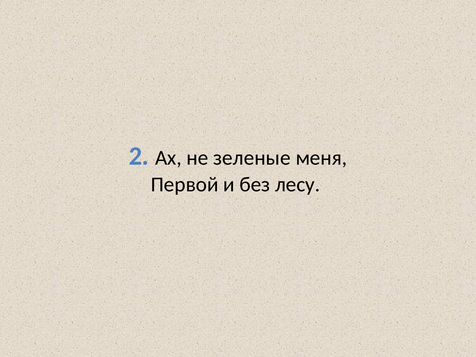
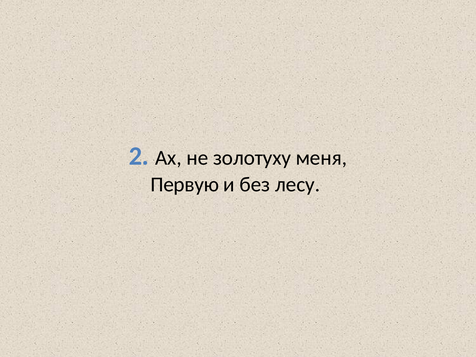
зеленые: зеленые -> золотуху
Первой: Первой -> Первую
